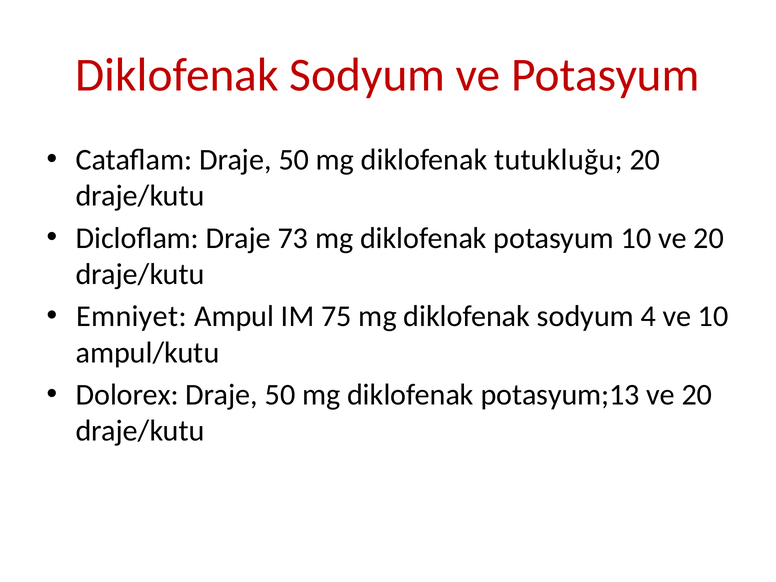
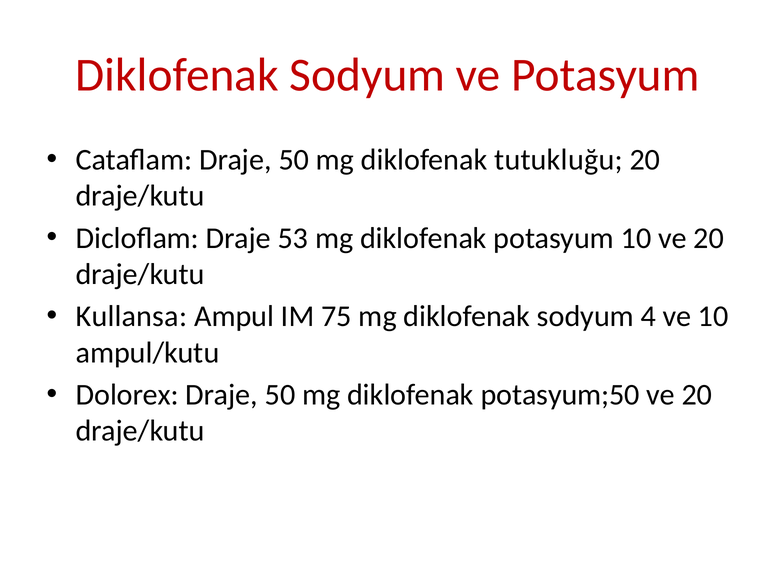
73: 73 -> 53
Emniyet: Emniyet -> Kullansa
potasyum;13: potasyum;13 -> potasyum;50
